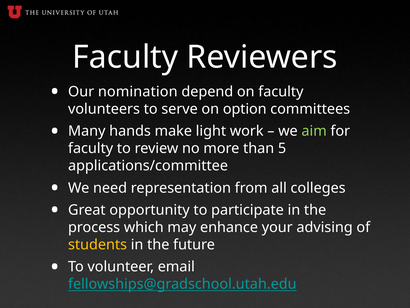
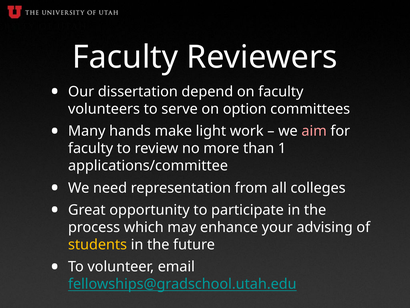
nomination: nomination -> dissertation
aim colour: light green -> pink
5: 5 -> 1
